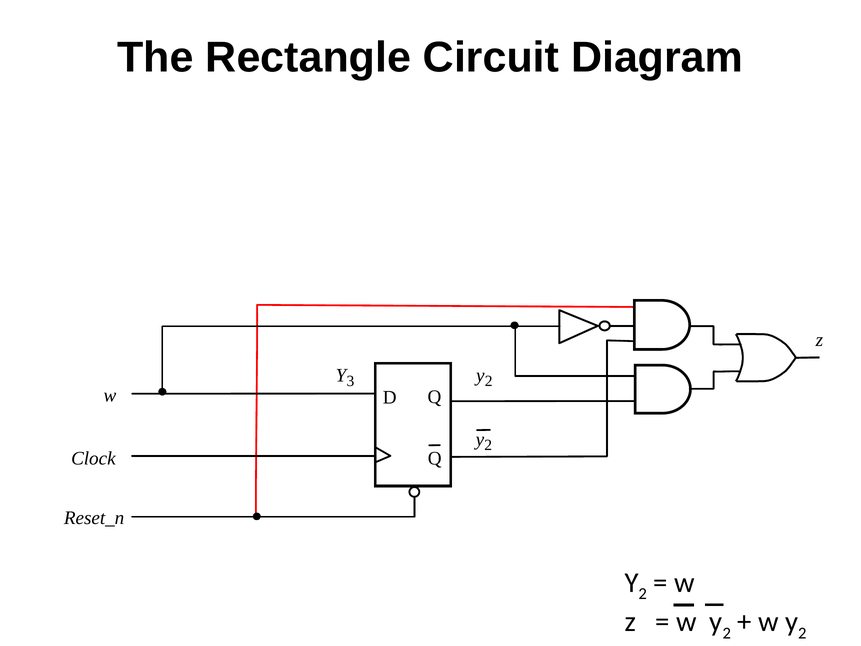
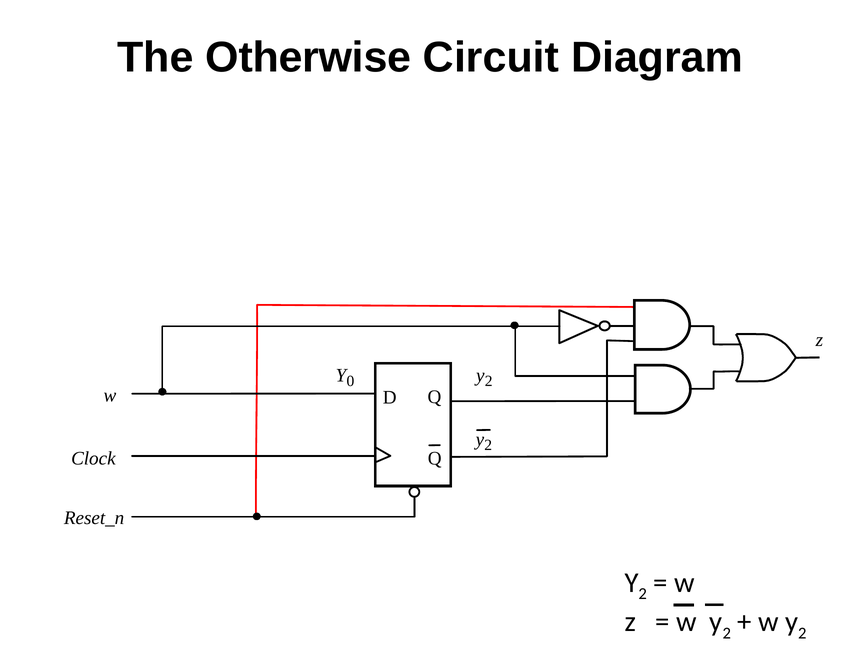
Rectangle: Rectangle -> Otherwise
3: 3 -> 0
